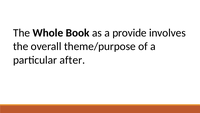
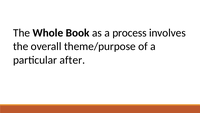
provide: provide -> process
